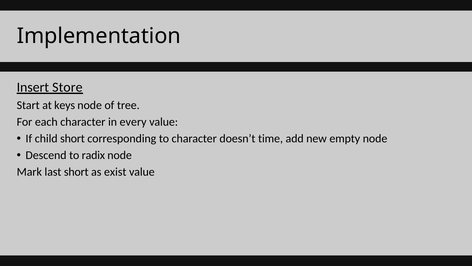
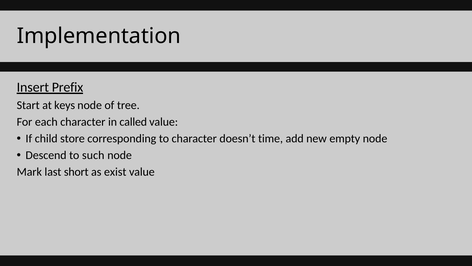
Store: Store -> Prefix
every: every -> called
child short: short -> store
radix: radix -> such
